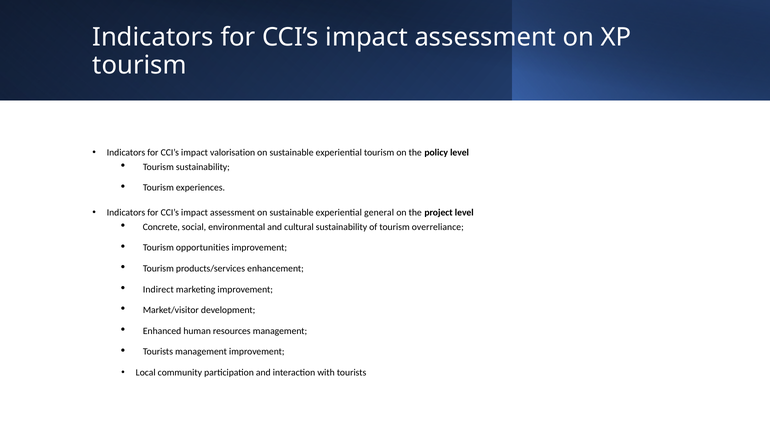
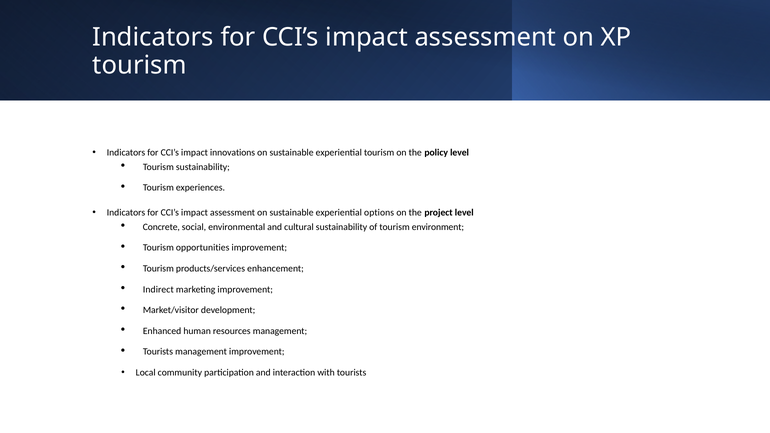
valorisation: valorisation -> innovations
general: general -> options
overreliance: overreliance -> environment
